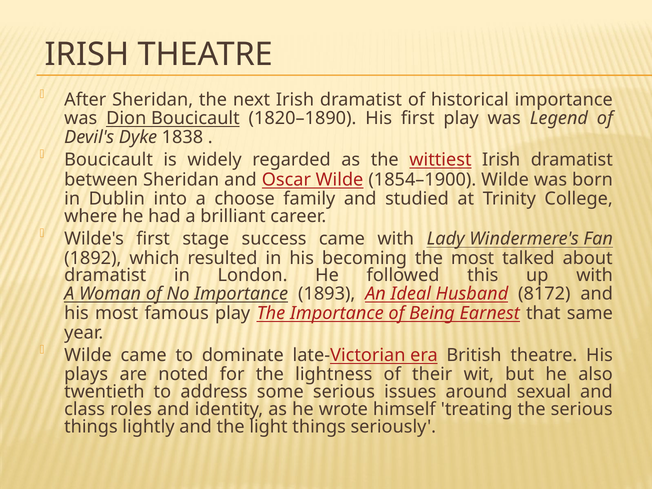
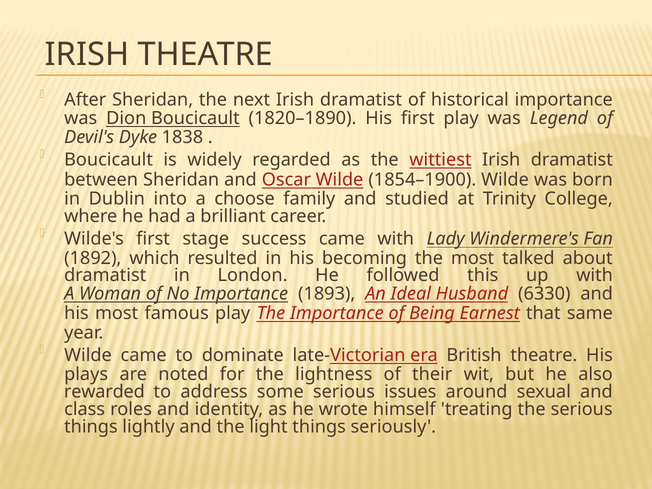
8172: 8172 -> 6330
twentieth: twentieth -> rewarded
